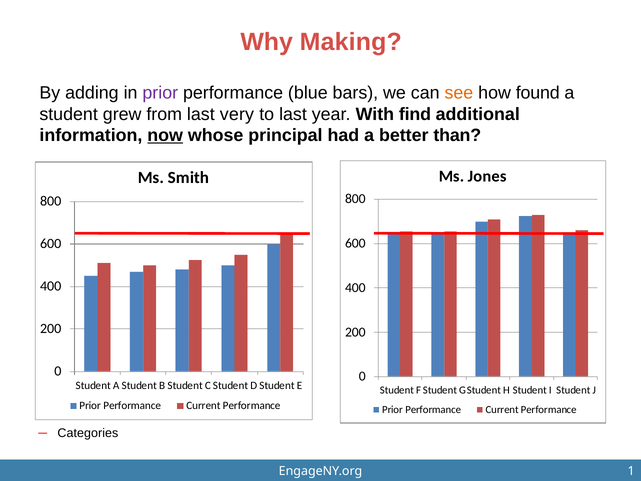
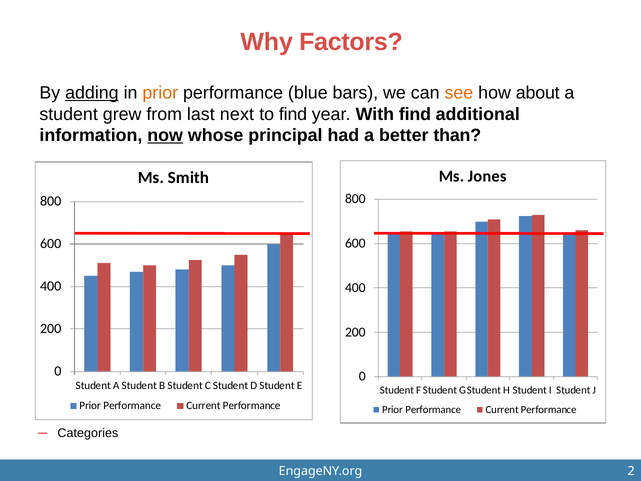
Making: Making -> Factors
adding underline: none -> present
prior at (160, 93) colour: purple -> orange
found: found -> about
very: very -> next
to last: last -> find
1: 1 -> 2
